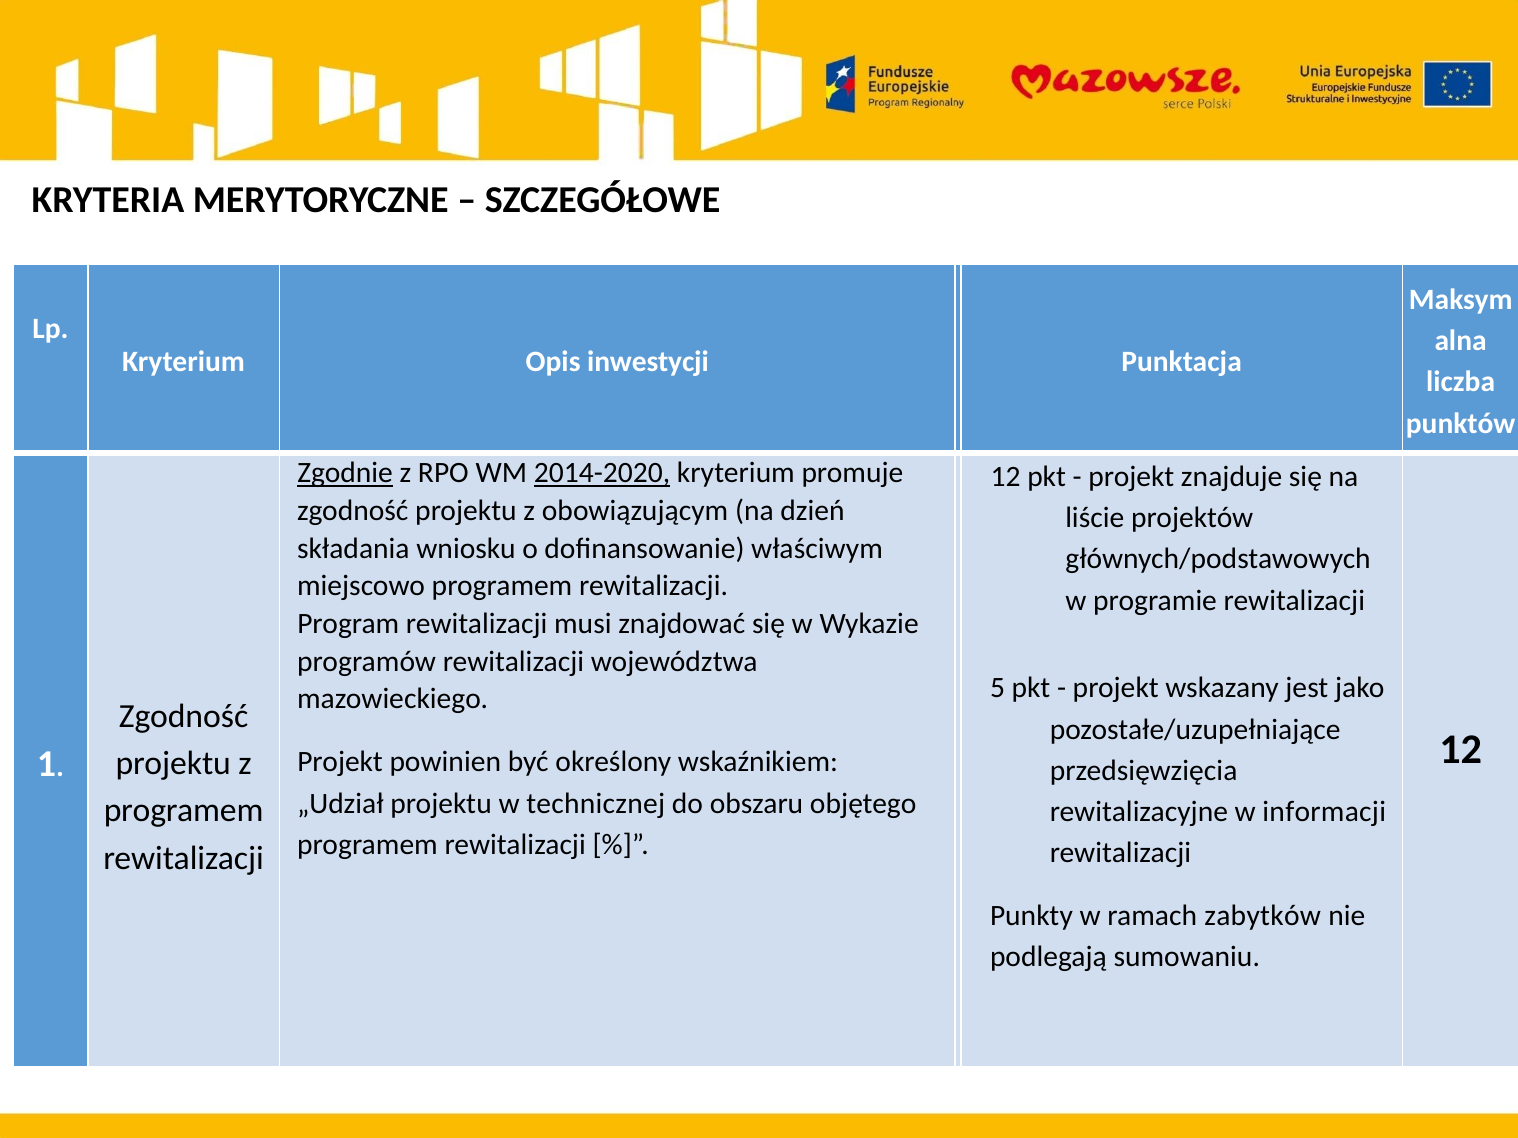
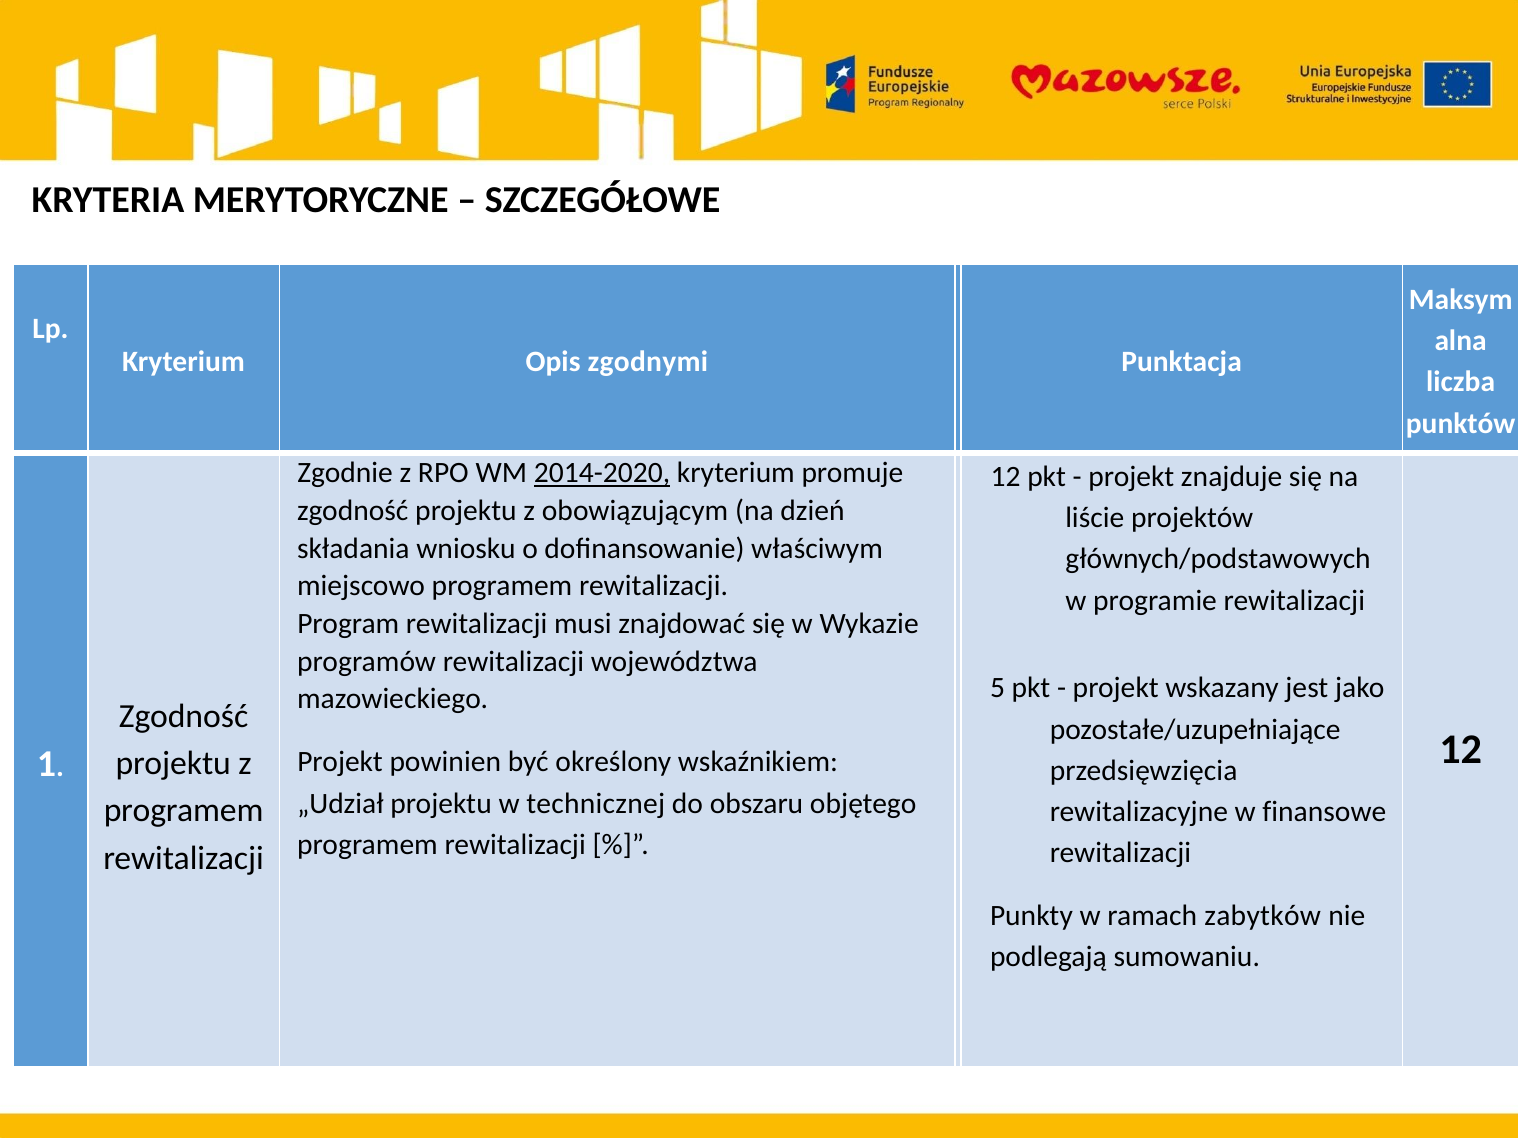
inwestycji: inwestycji -> zgodnymi
Zgodnie underline: present -> none
informacji: informacji -> finansowe
